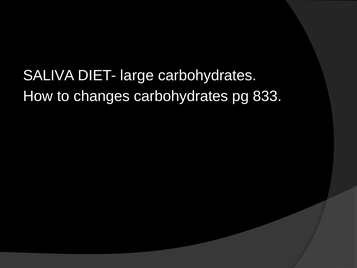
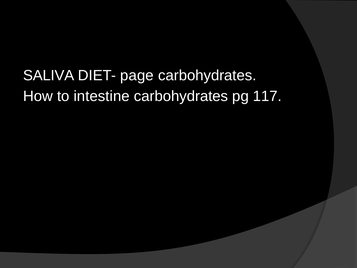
large: large -> page
changes: changes -> intestine
833: 833 -> 117
